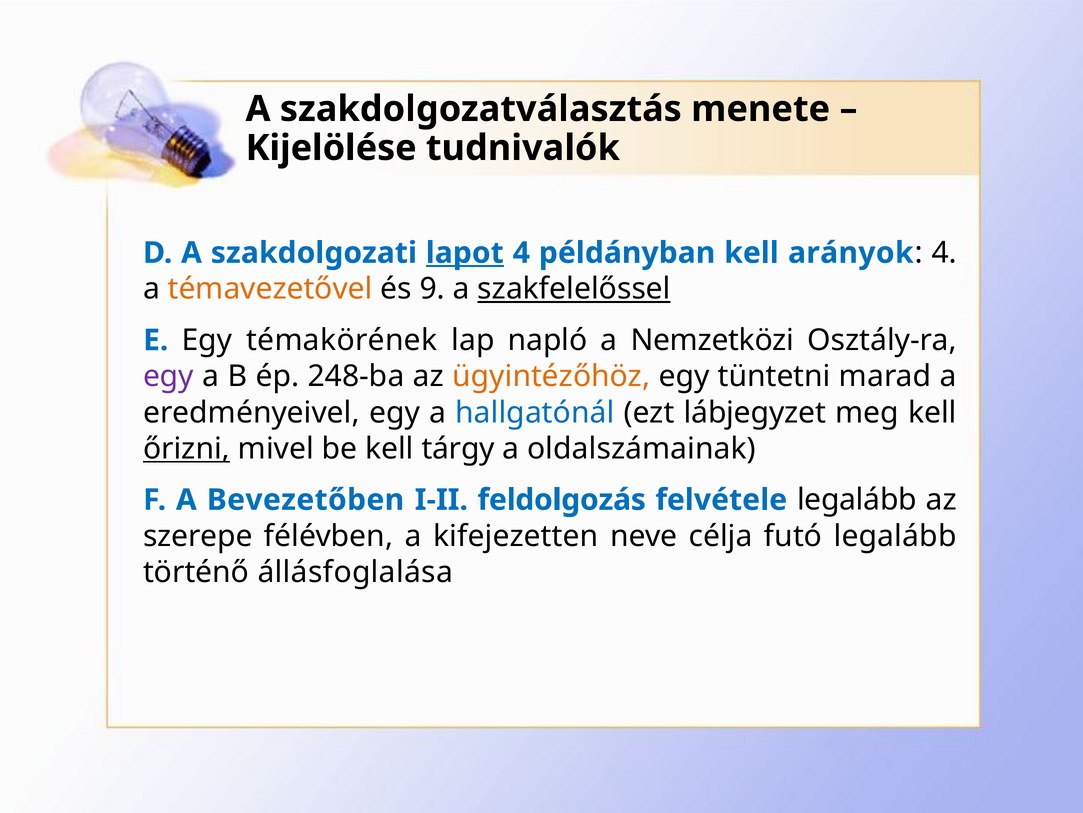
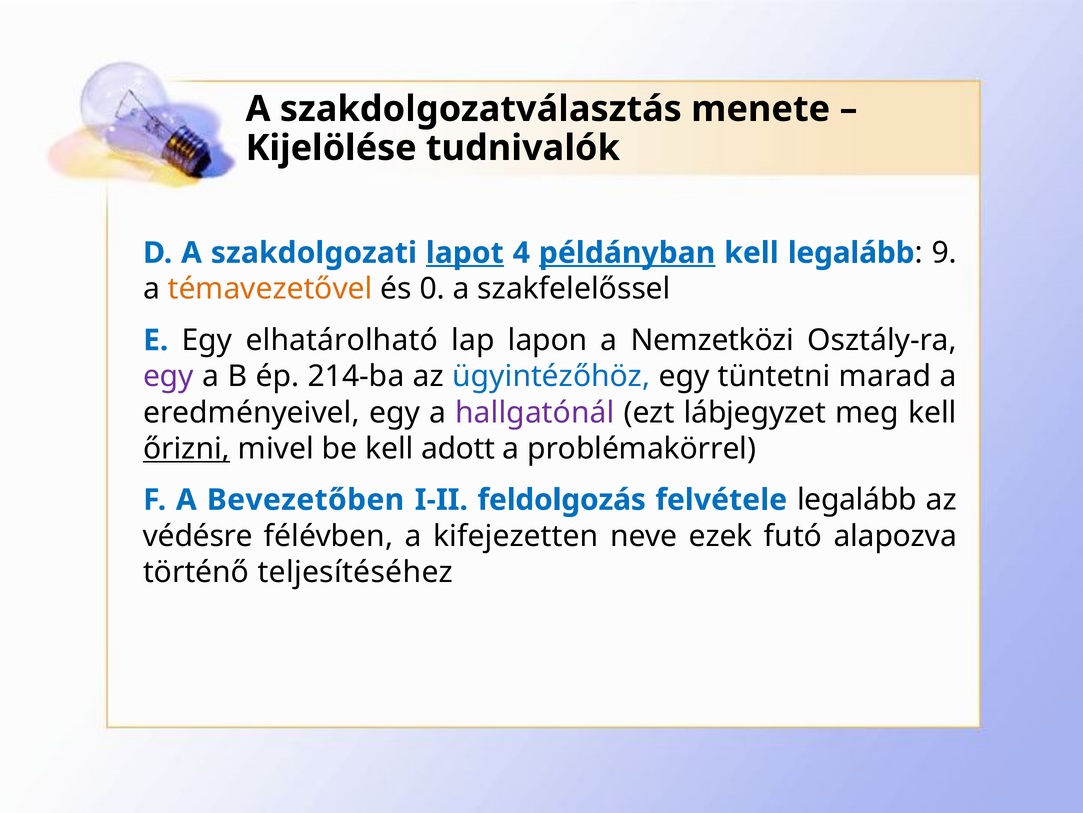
példányban underline: none -> present
kell arányok: arányok -> legalább
4 at (944, 253): 4 -> 9
9: 9 -> 0
szakfelelőssel underline: present -> none
témakörének: témakörének -> elhatárolható
napló: napló -> lapon
248-ba: 248-ba -> 214-ba
ügyintézőhöz colour: orange -> blue
hallgatónál colour: blue -> purple
tárgy: tárgy -> adott
oldalszámainak: oldalszámainak -> problémakörrel
szerepe: szerepe -> védésre
célja: célja -> ezek
futó legalább: legalább -> alapozva
állásfoglalása: állásfoglalása -> teljesítéséhez
